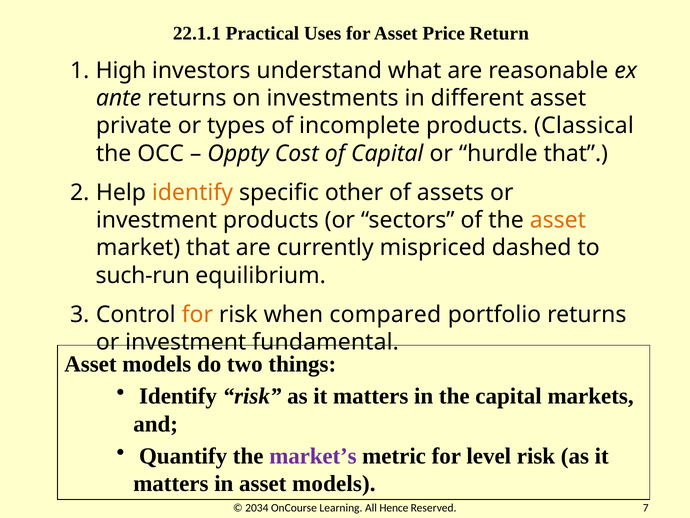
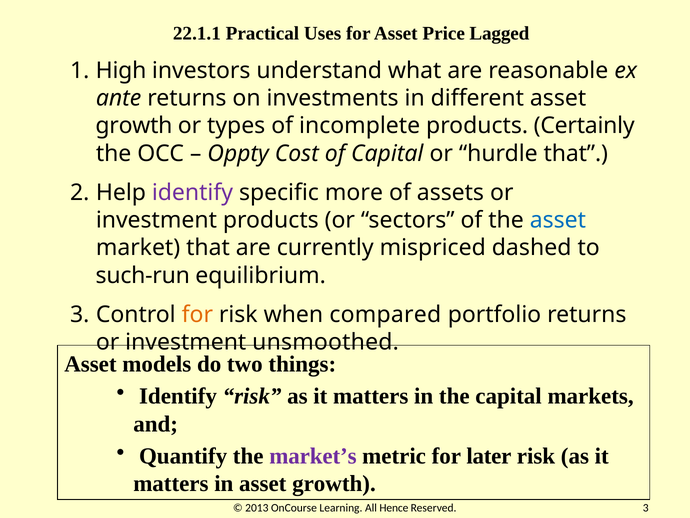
Return: Return -> Lagged
private at (134, 126): private -> growth
Classical: Classical -> Certainly
identify at (192, 192) colour: orange -> purple
other: other -> more
asset at (558, 220) colour: orange -> blue
fundamental: fundamental -> unsmoothed
level: level -> later
in asset models: models -> growth
2034: 2034 -> 2013
Reserved 7: 7 -> 3
